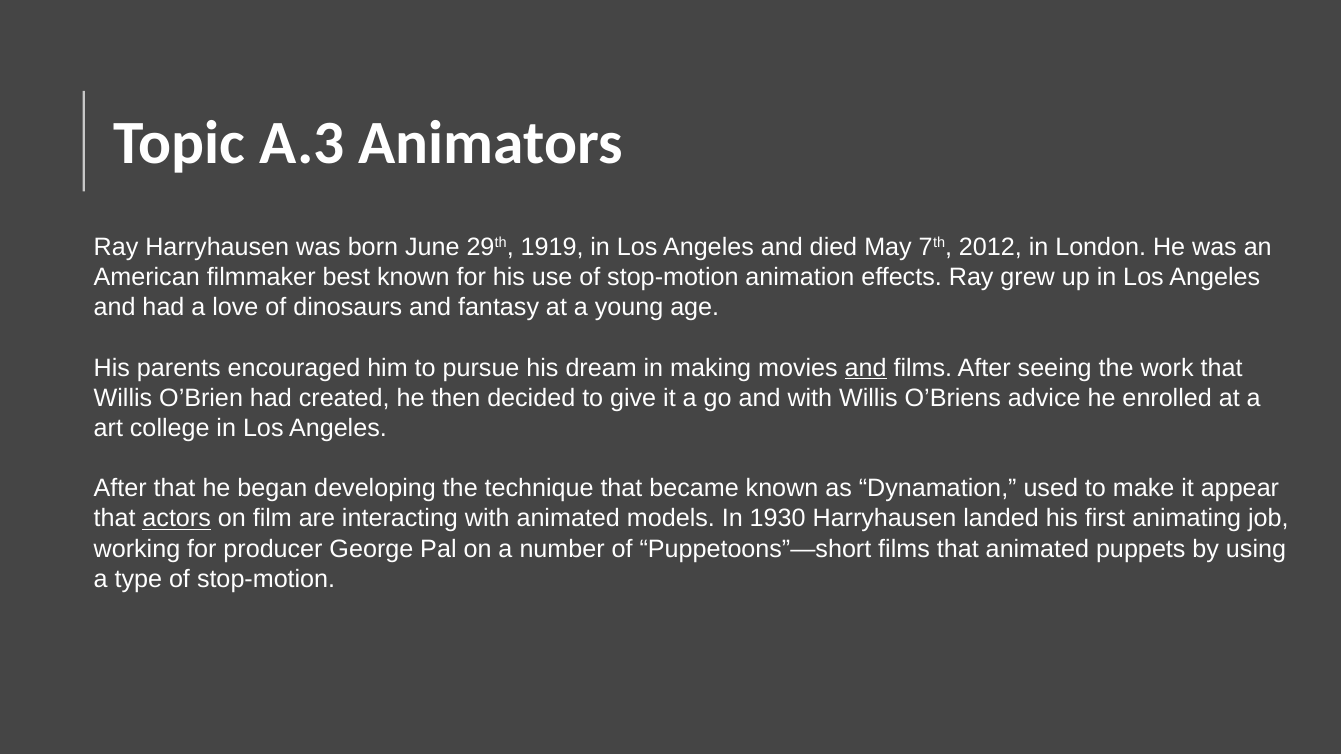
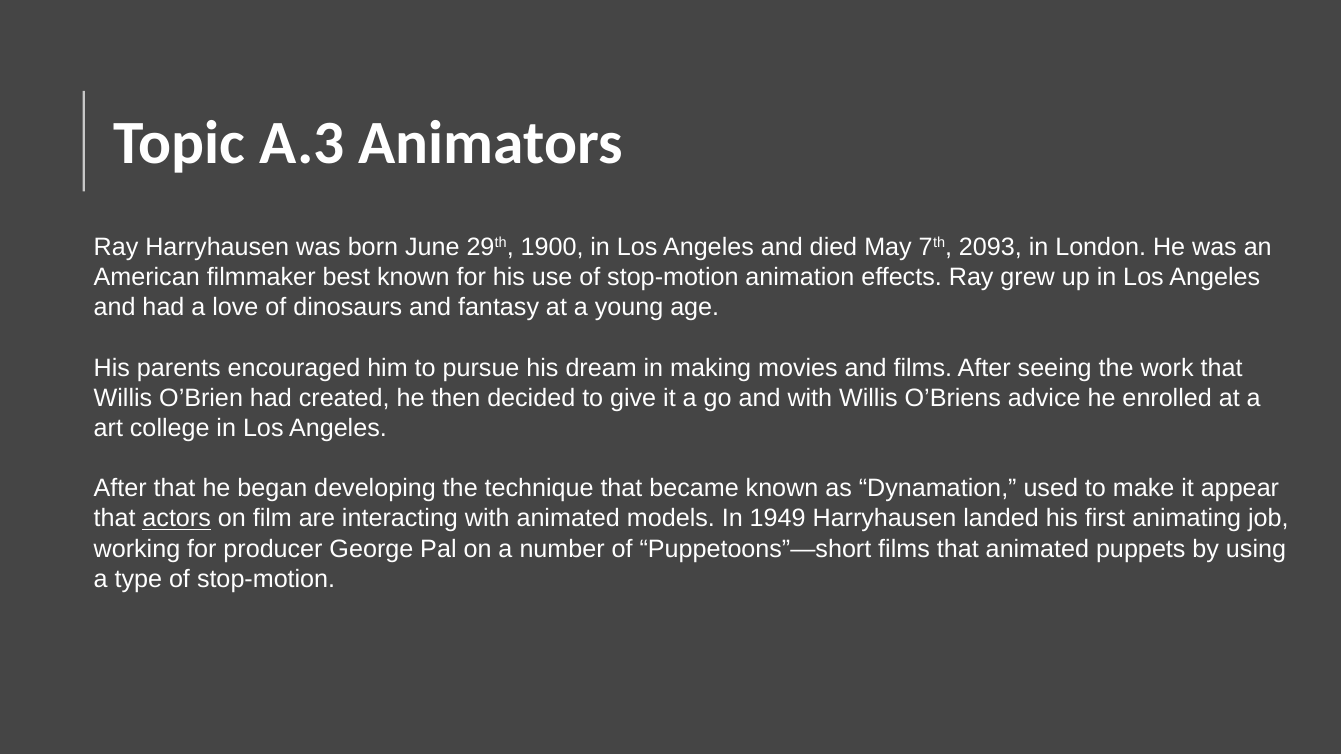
1919: 1919 -> 1900
2012: 2012 -> 2093
and at (866, 368) underline: present -> none
1930: 1930 -> 1949
